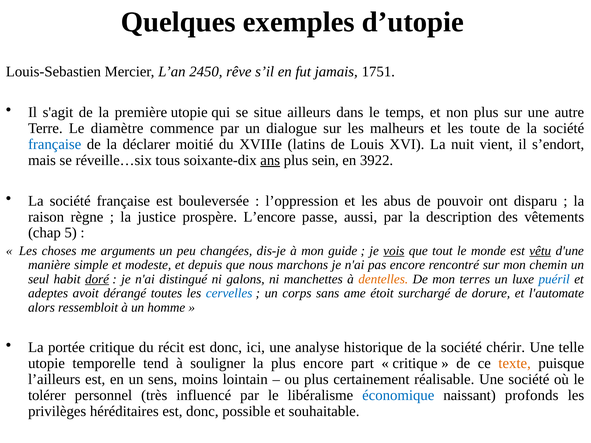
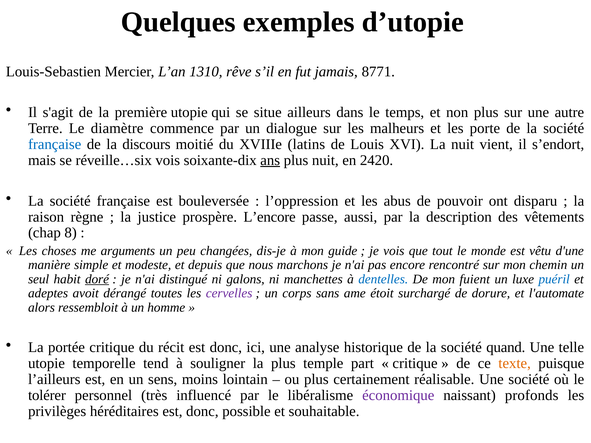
2450: 2450 -> 1310
1751: 1751 -> 8771
toute: toute -> porte
déclarer: déclarer -> discours
réveille…six tous: tous -> vois
plus sein: sein -> nuit
3922: 3922 -> 2420
5: 5 -> 8
vois at (394, 251) underline: present -> none
vêtu underline: present -> none
dentelles colour: orange -> blue
terres: terres -> fuient
cervelles colour: blue -> purple
chérir: chérir -> quand
plus encore: encore -> temple
économique colour: blue -> purple
